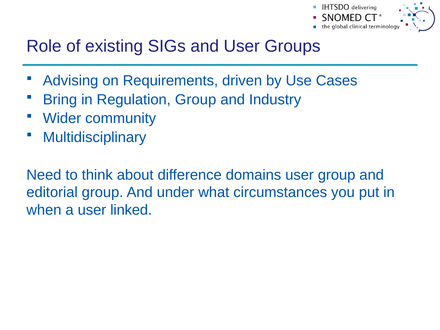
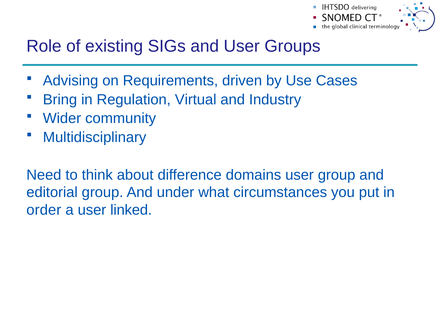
Regulation Group: Group -> Virtual
when: when -> order
